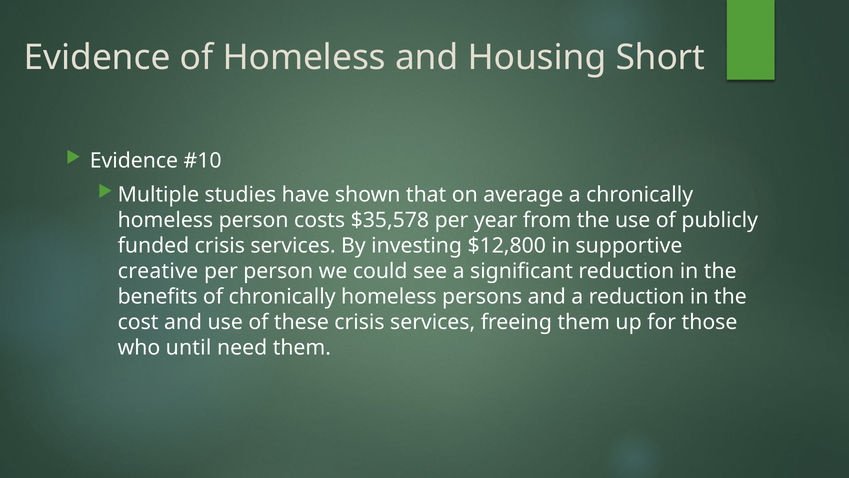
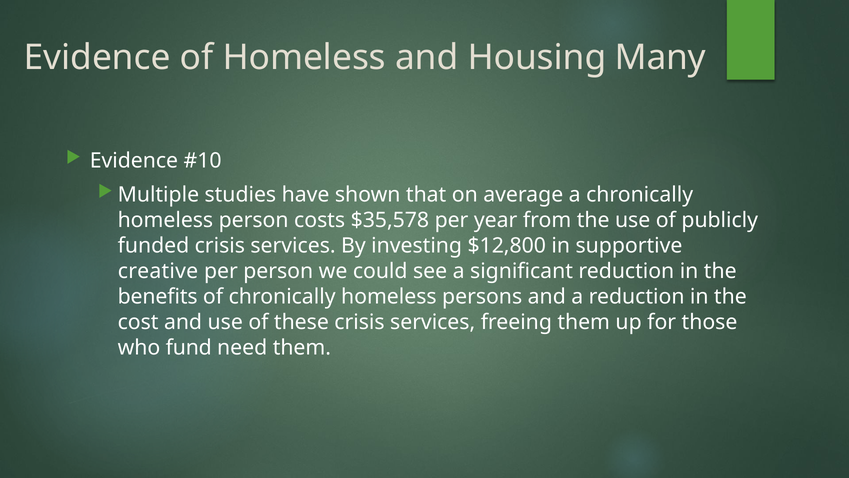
Short: Short -> Many
until: until -> fund
